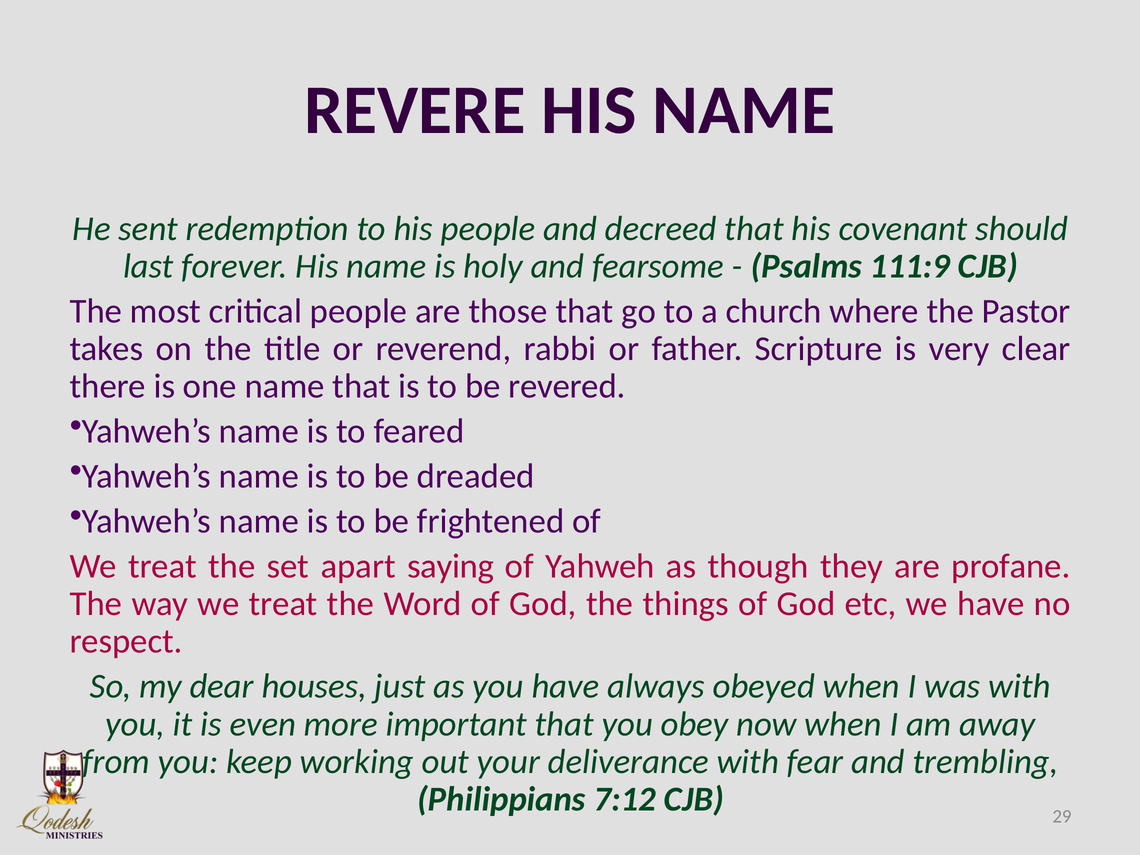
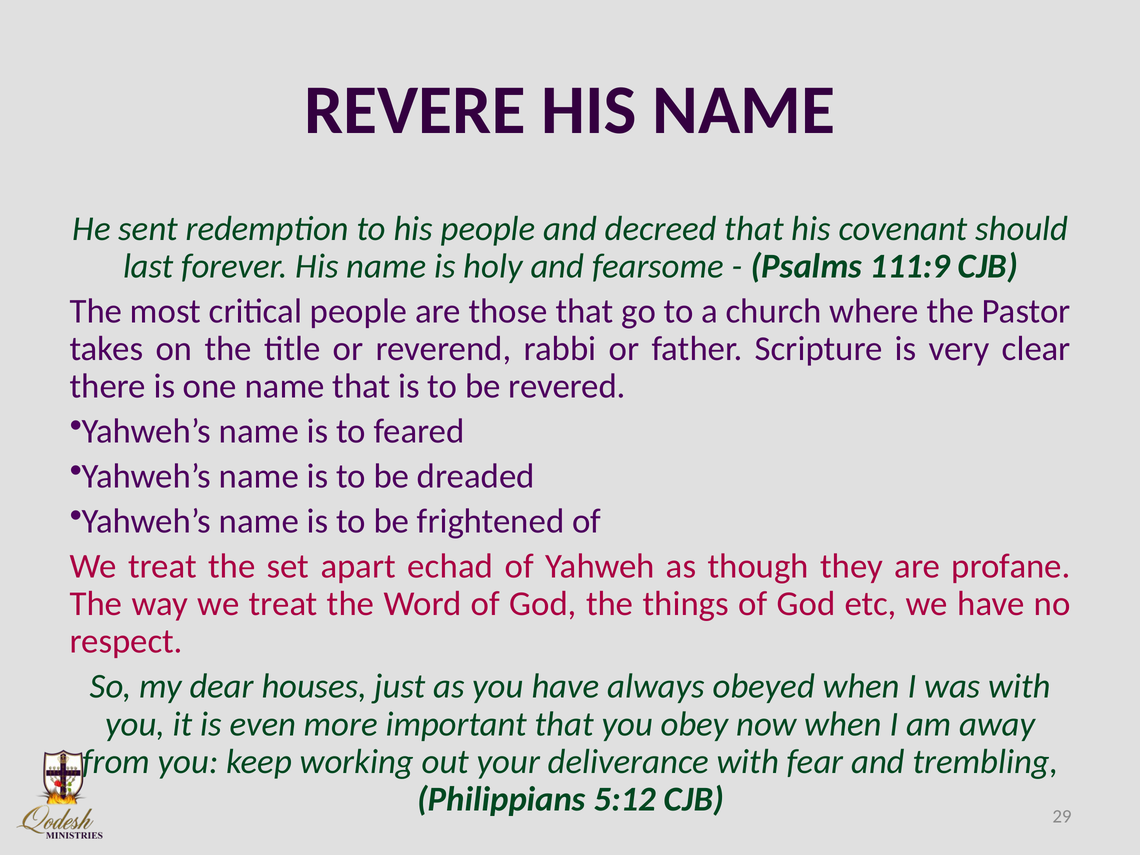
saying: saying -> echad
7:12: 7:12 -> 5:12
